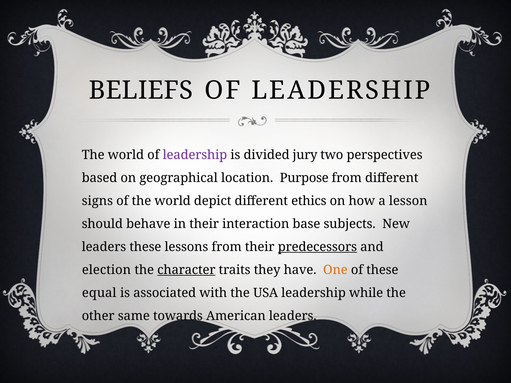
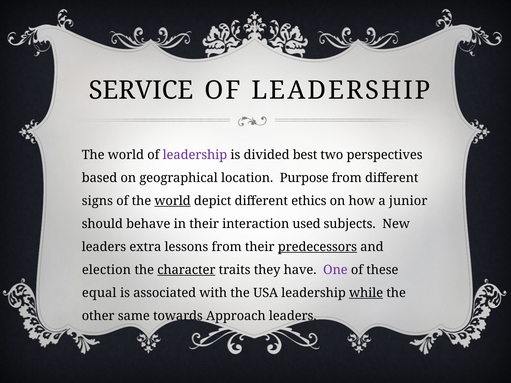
BELIEFS: BELIEFS -> SERVICE
jury: jury -> best
world at (173, 201) underline: none -> present
lesson: lesson -> junior
base: base -> used
leaders these: these -> extra
One colour: orange -> purple
while underline: none -> present
American: American -> Approach
